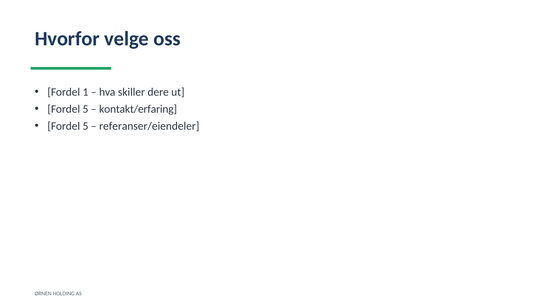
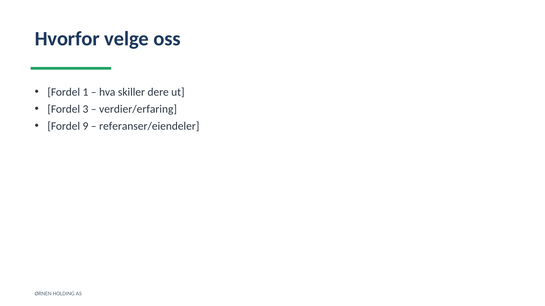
5 at (85, 109): 5 -> 3
kontakt/erfaring: kontakt/erfaring -> verdier/erfaring
5 at (85, 126): 5 -> 9
